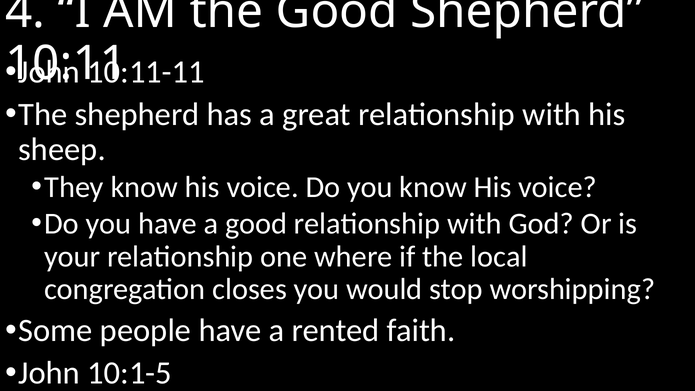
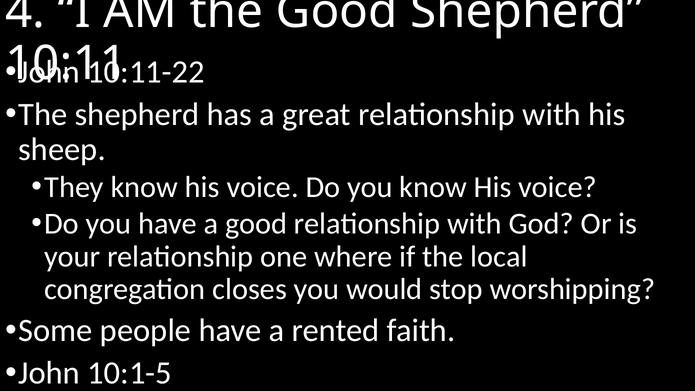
10:11-11: 10:11-11 -> 10:11-22
